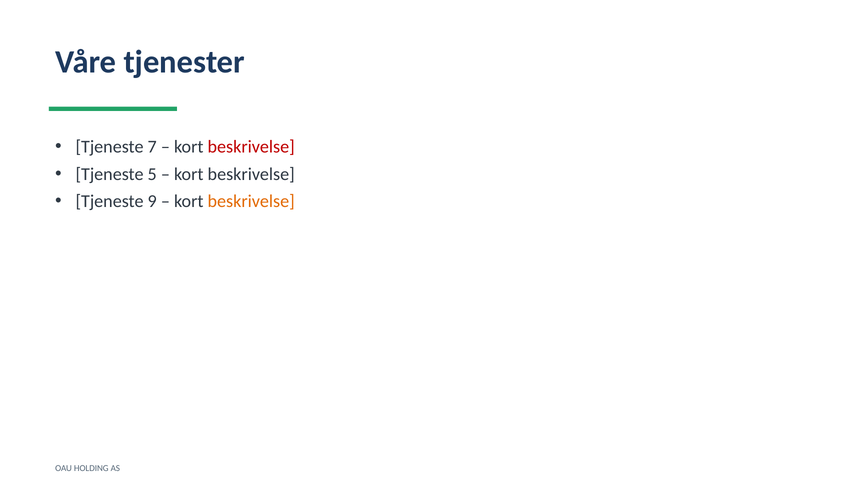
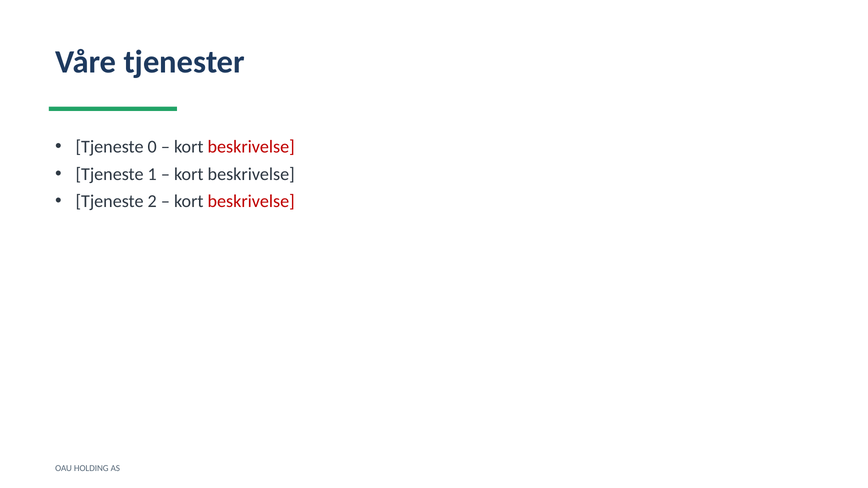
7: 7 -> 0
5: 5 -> 1
9: 9 -> 2
beskrivelse at (251, 201) colour: orange -> red
